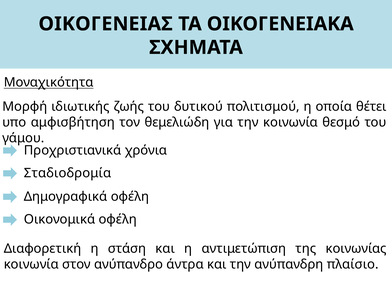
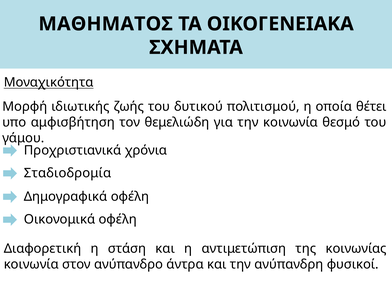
ΟΙΚΟΓΕΝΕΙΑΣ: ΟΙΚΟΓΕΝΕΙΑΣ -> ΜΑΘΗΜΑΤΟΣ
πλαίσιο: πλαίσιο -> φυσικοί
